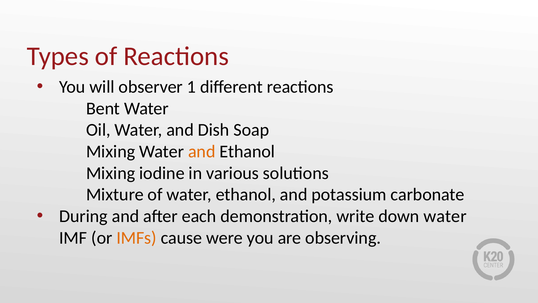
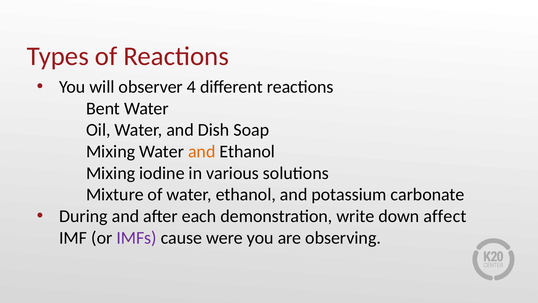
1: 1 -> 4
down water: water -> affect
IMFs colour: orange -> purple
